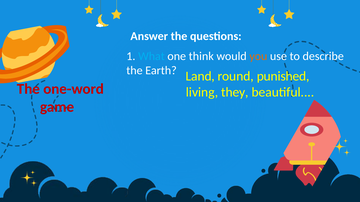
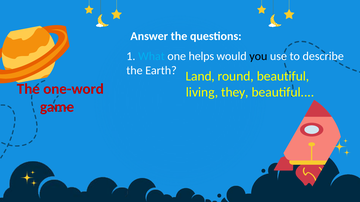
think: think -> helps
you colour: orange -> black
round punished: punished -> beautiful
